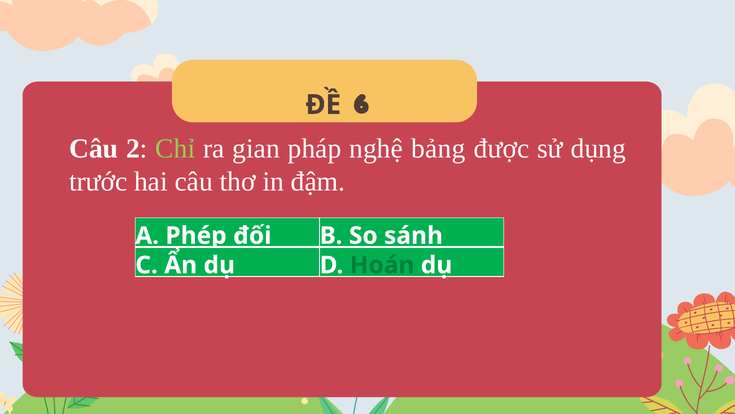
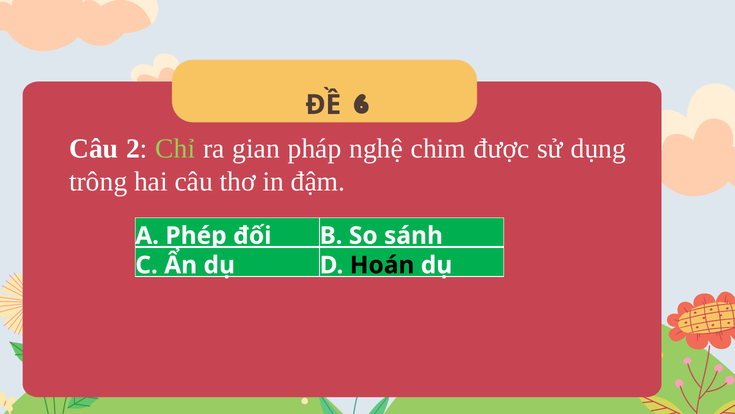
bảng: bảng -> chim
trước: trước -> trông
Hoán colour: green -> black
